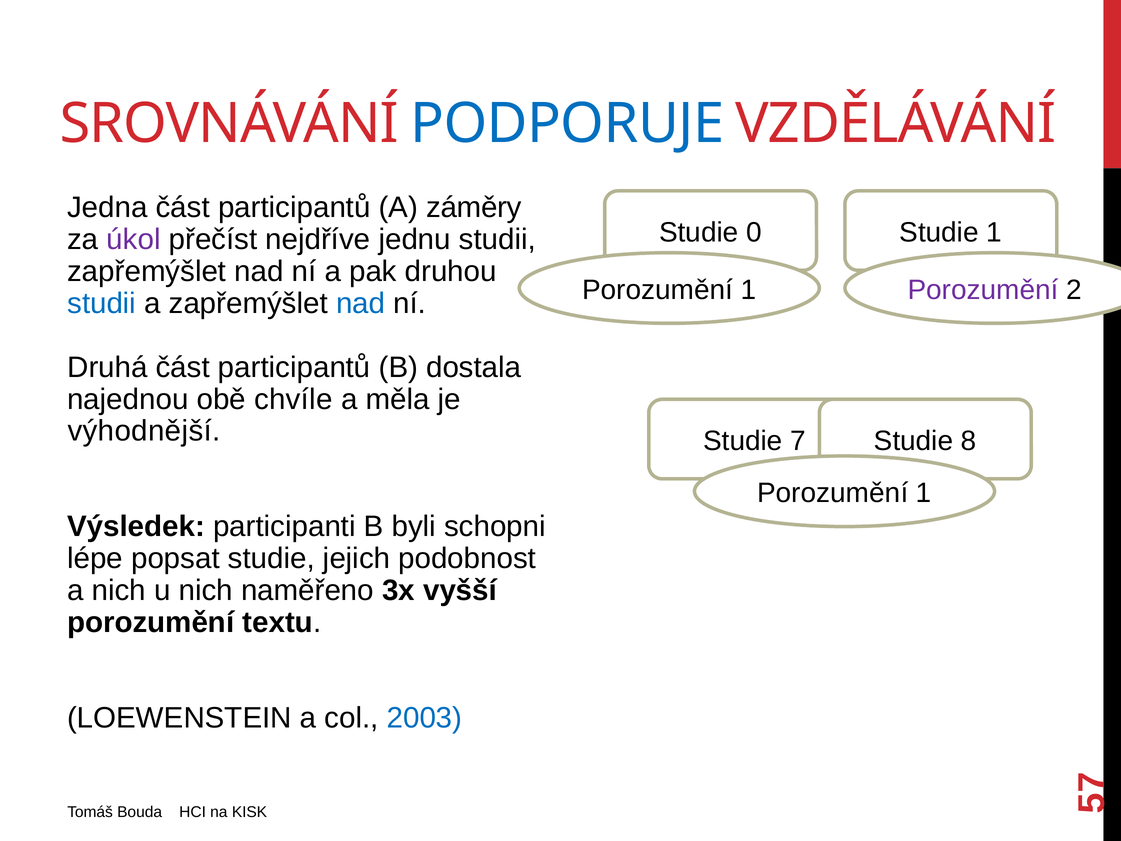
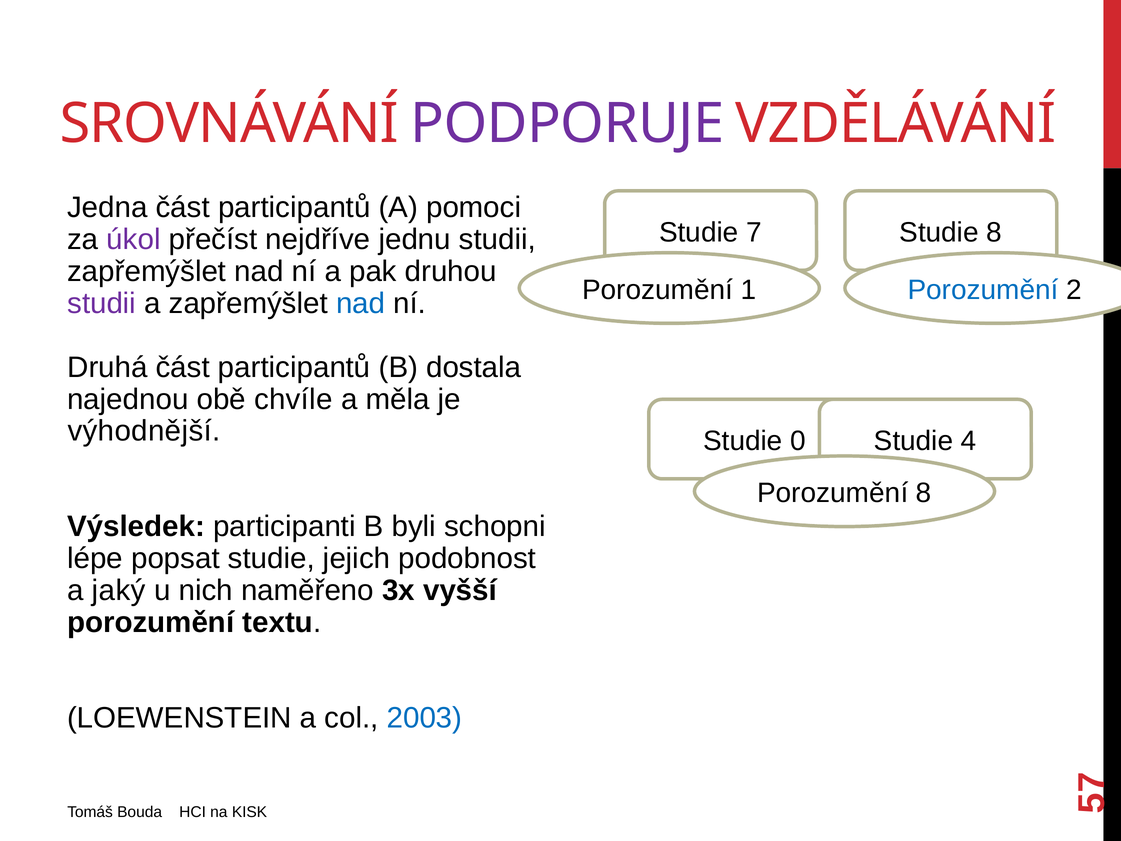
PODPORUJE colour: blue -> purple
záměry: záměry -> pomoci
Studie 0: 0 -> 7
Studie 1: 1 -> 8
Porozumění at (983, 290) colour: purple -> blue
studii at (102, 303) colour: blue -> purple
Studie 7: 7 -> 0
8: 8 -> 4
1 at (924, 493): 1 -> 8
a nich: nich -> jaký
